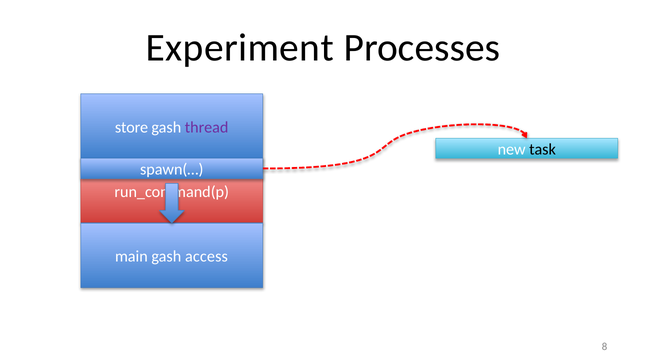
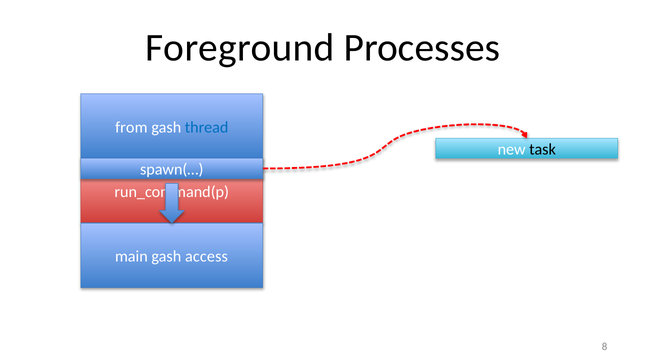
Experiment: Experiment -> Foreground
store: store -> from
thread colour: purple -> blue
